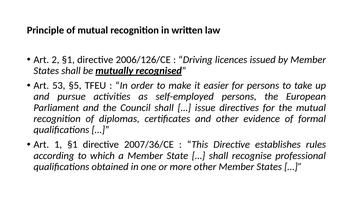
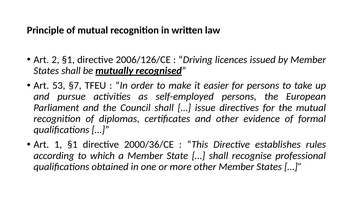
§5: §5 -> §7
2007/36/CE: 2007/36/CE -> 2000/36/CE
